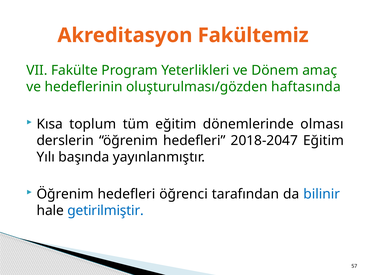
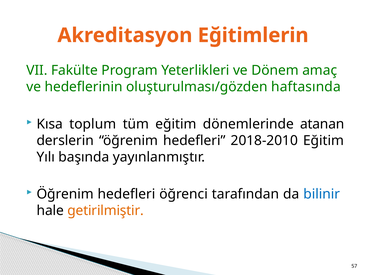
Fakültemiz: Fakültemiz -> Eğitimlerin
olması: olması -> atanan
2018-2047: 2018-2047 -> 2018-2010
getirilmiştir colour: blue -> orange
